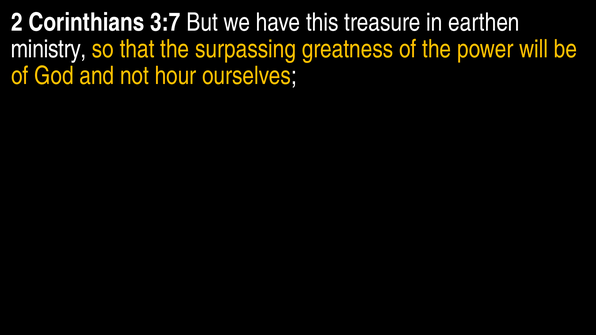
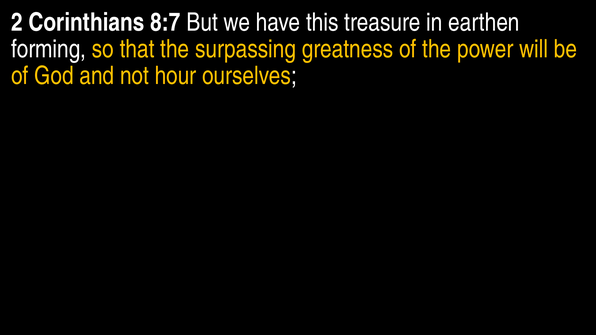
3:7: 3:7 -> 8:7
ministry: ministry -> forming
